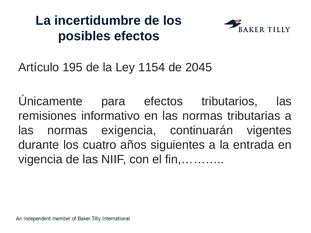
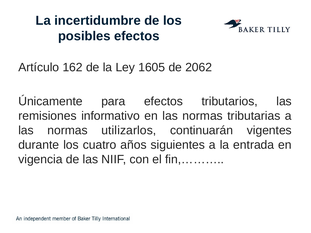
195: 195 -> 162
1154: 1154 -> 1605
2045: 2045 -> 2062
exigencia: exigencia -> utilizarlos
